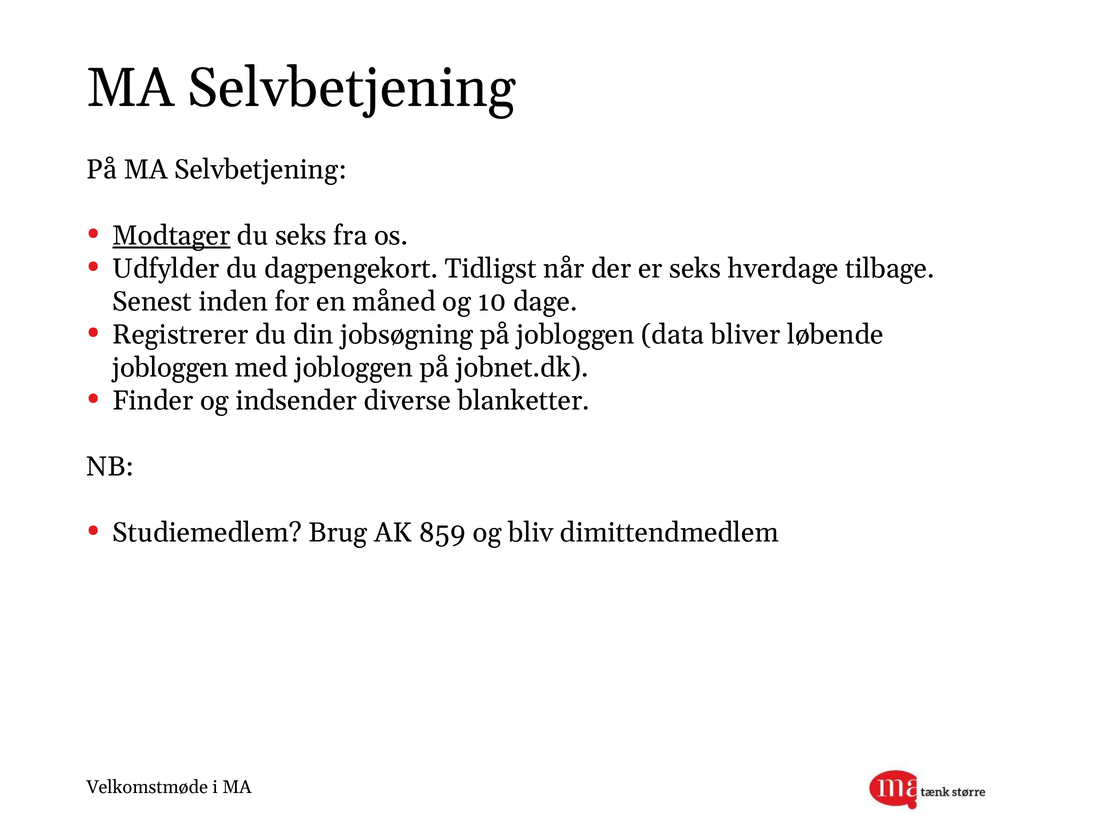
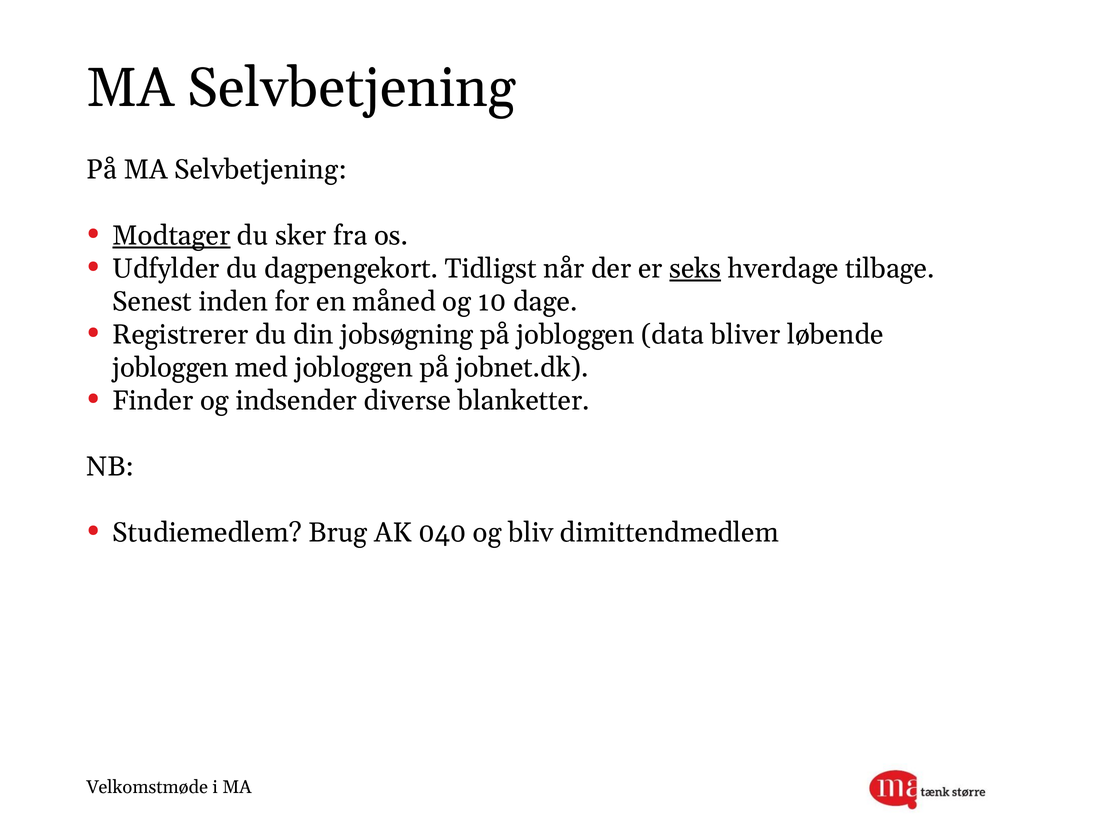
du seks: seks -> sker
seks at (695, 269) underline: none -> present
859: 859 -> 040
